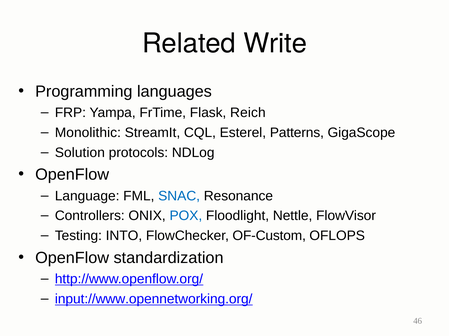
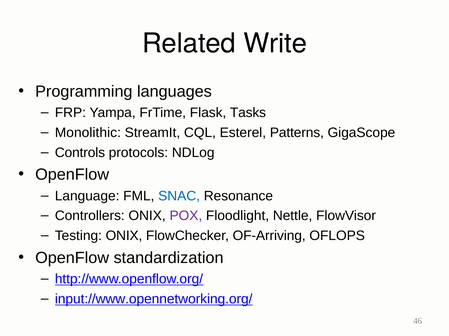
Reich: Reich -> Tasks
Solution: Solution -> Controls
POX colour: blue -> purple
Testing INTO: INTO -> ONIX
OF-Custom: OF-Custom -> OF-Arriving
